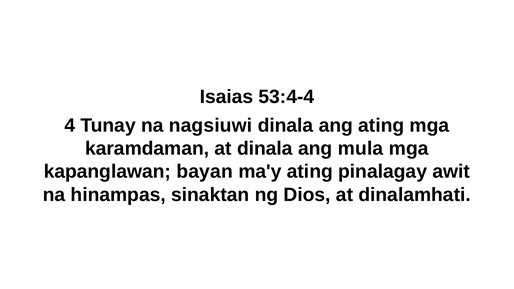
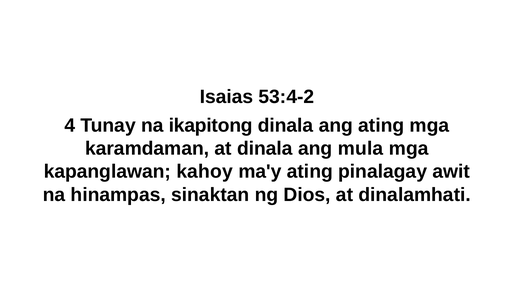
53:4-4: 53:4-4 -> 53:4-2
nagsiuwi: nagsiuwi -> ikapitong
bayan: bayan -> kahoy
